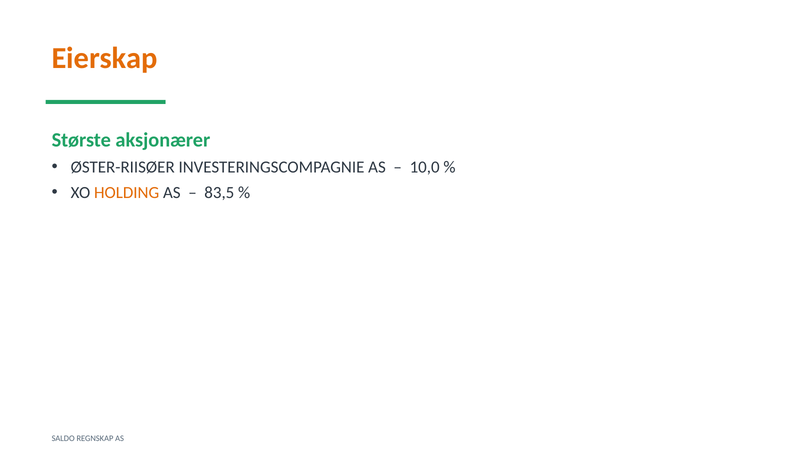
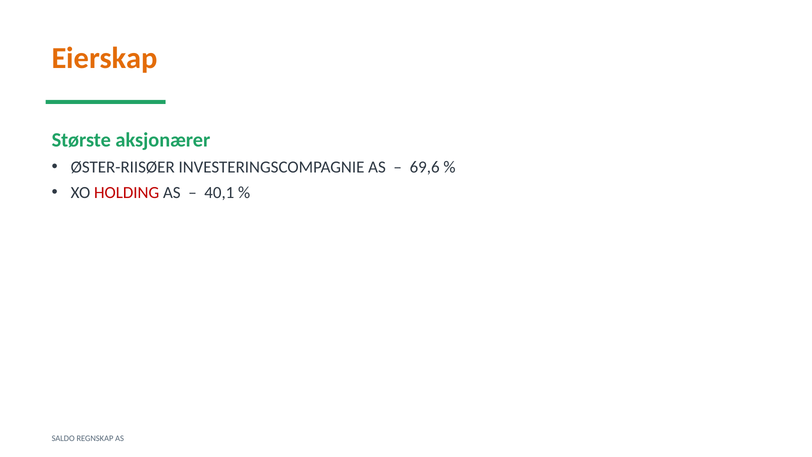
10,0: 10,0 -> 69,6
HOLDING colour: orange -> red
83,5: 83,5 -> 40,1
